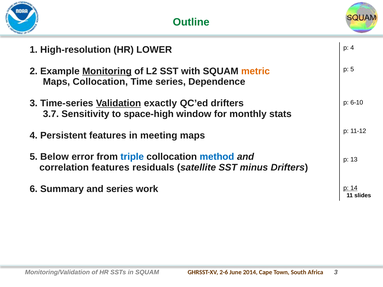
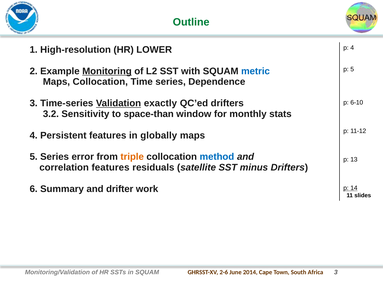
metric colour: orange -> blue
3.7: 3.7 -> 3.2
space-high: space-high -> space-than
meeting: meeting -> globally
5 Below: Below -> Series
triple colour: blue -> orange
and series: series -> drifter
